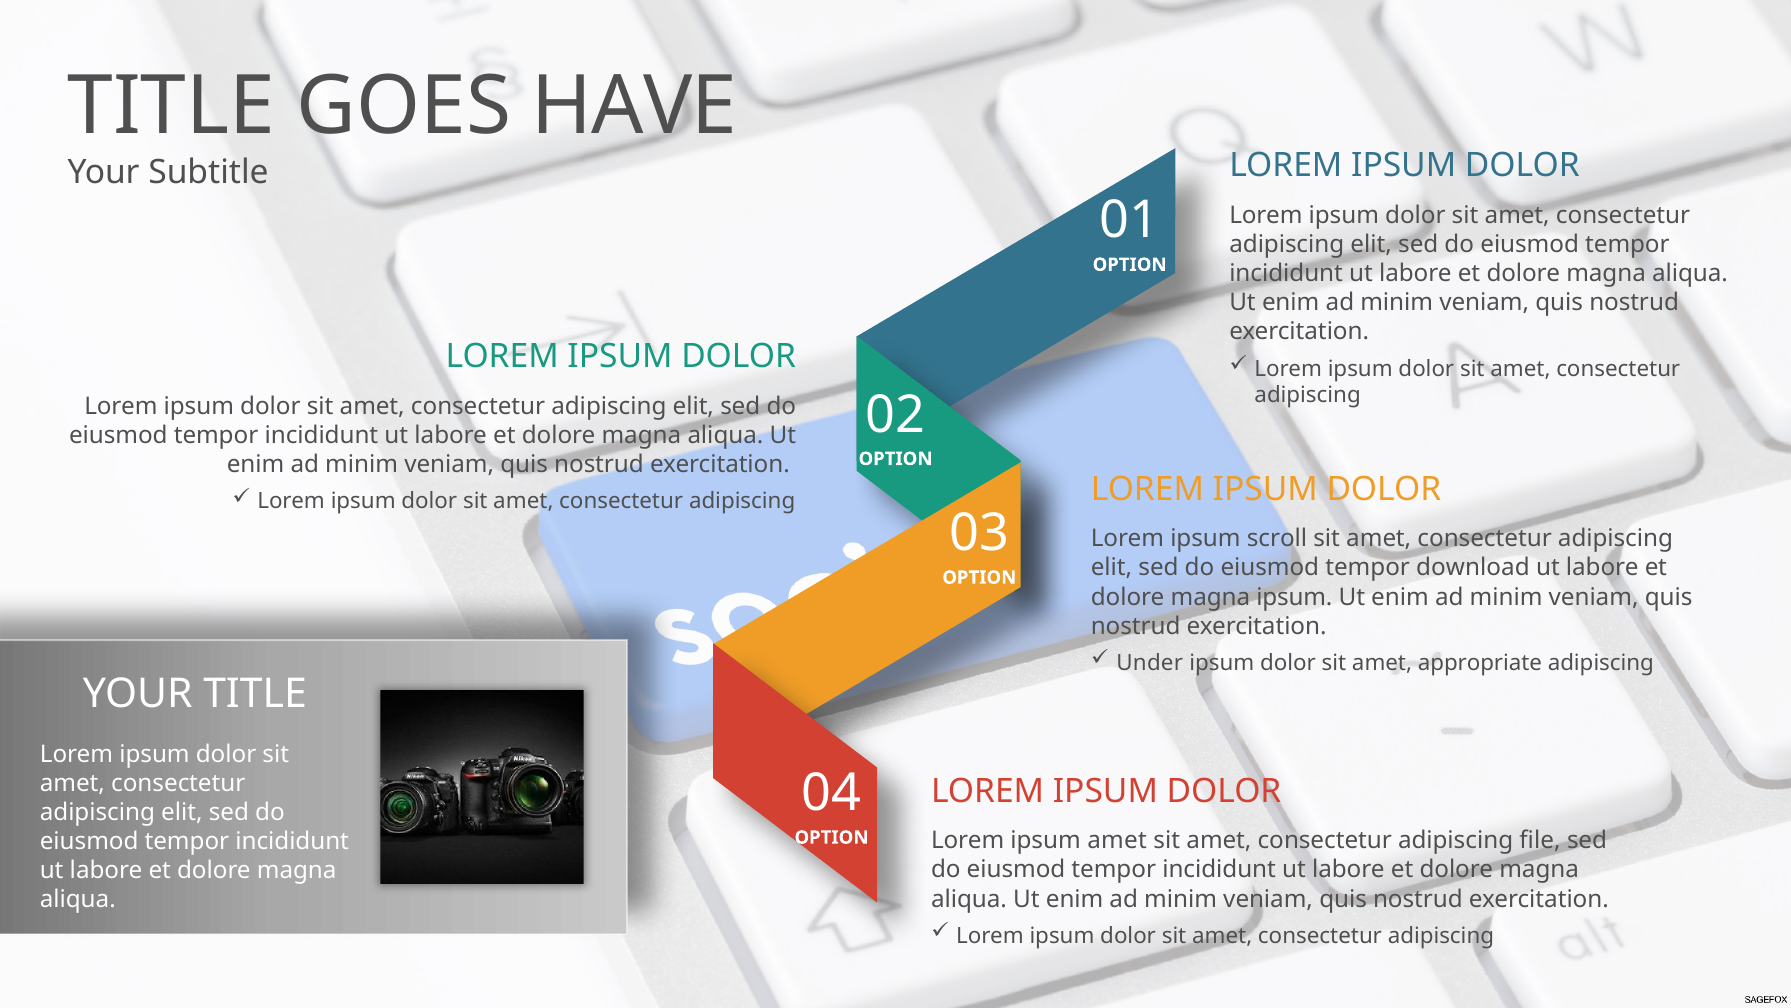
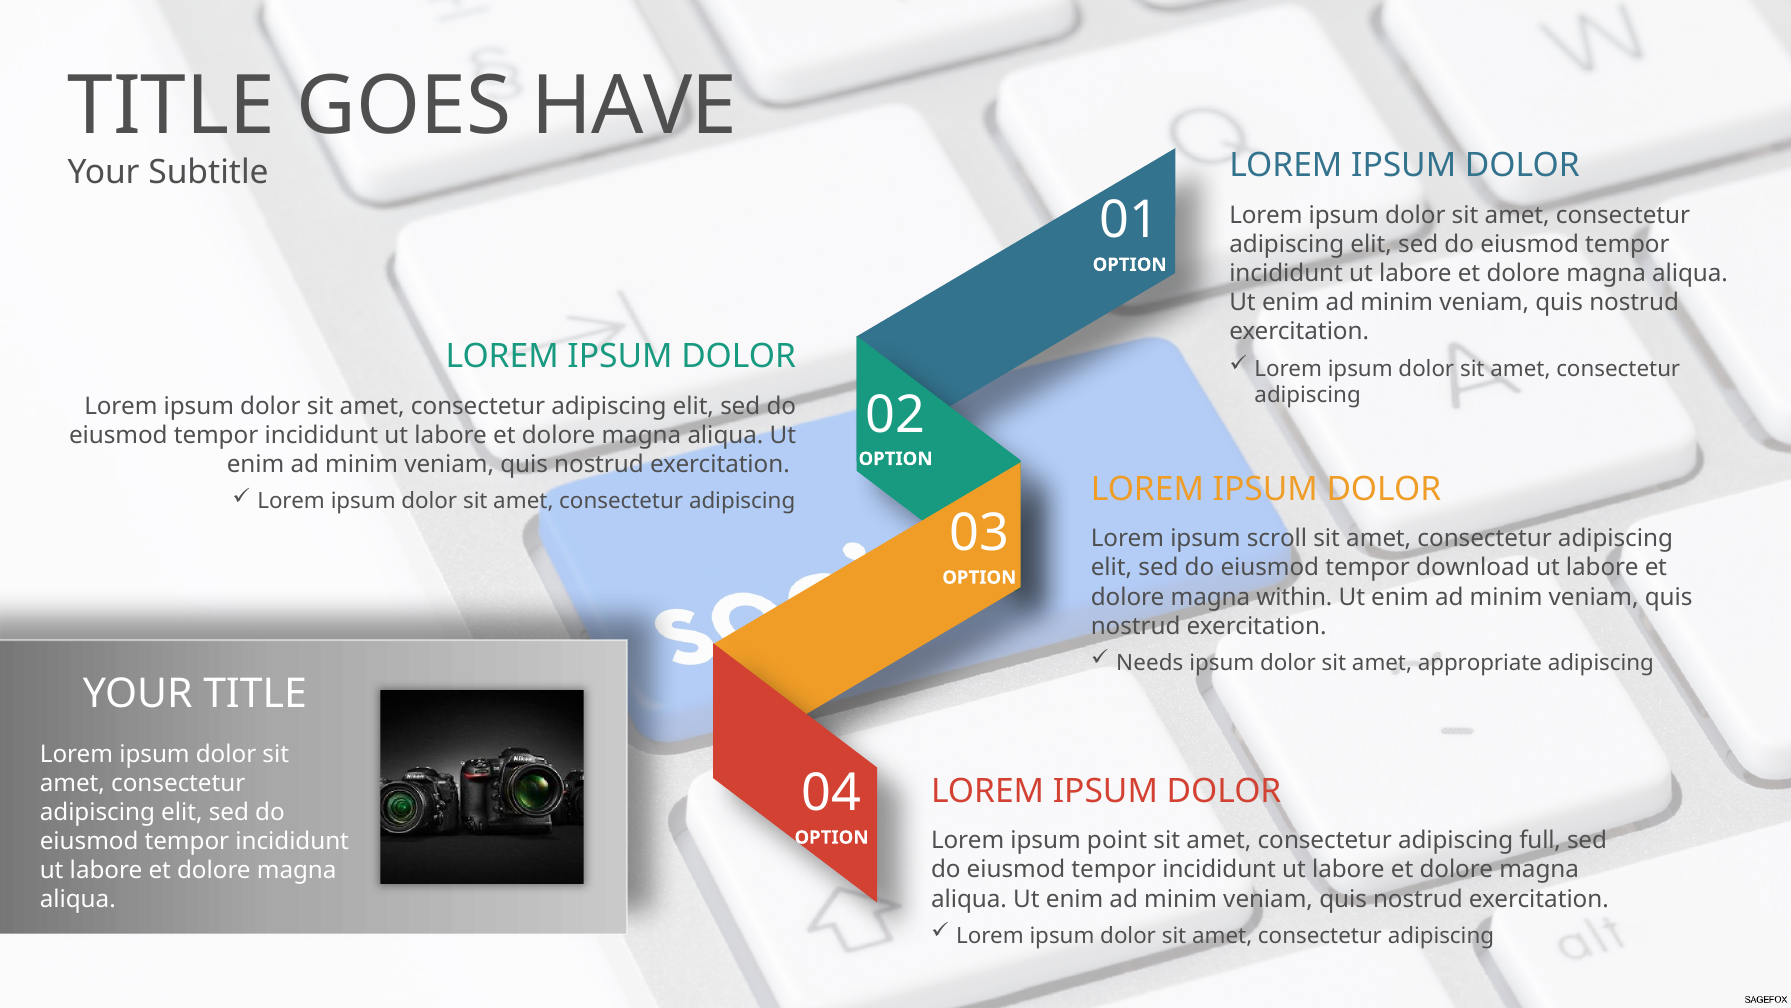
magna ipsum: ipsum -> within
Under: Under -> Needs
ipsum amet: amet -> point
file: file -> full
